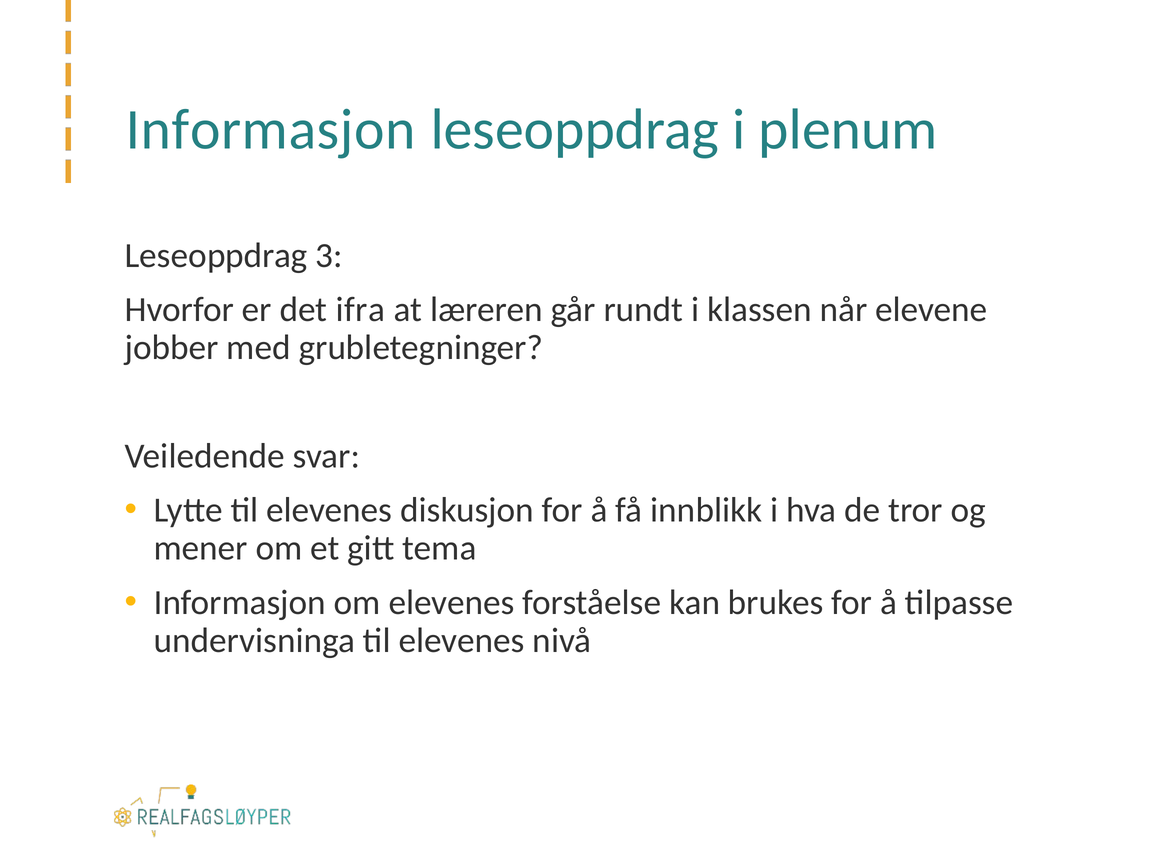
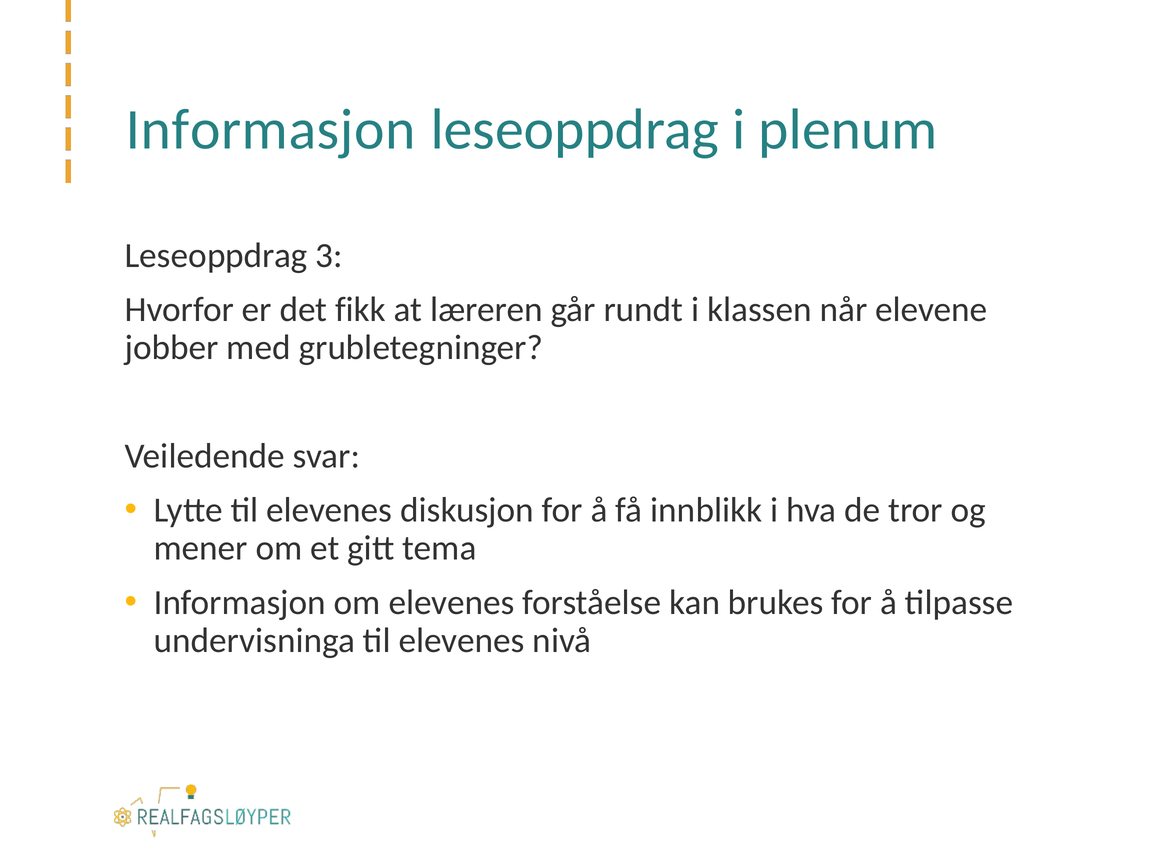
ifra: ifra -> fikk
